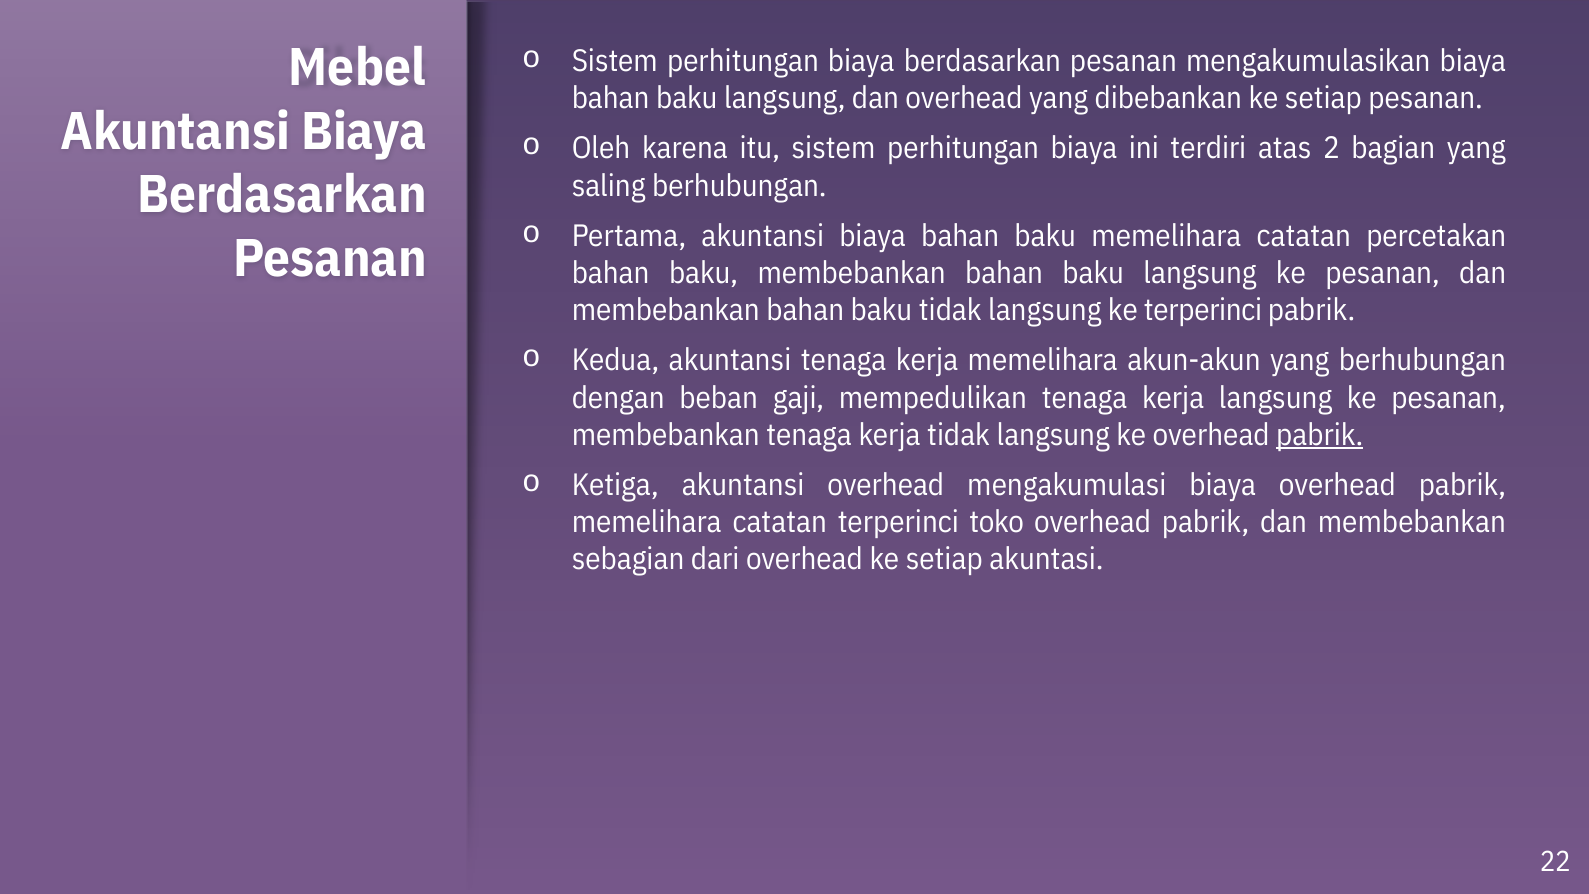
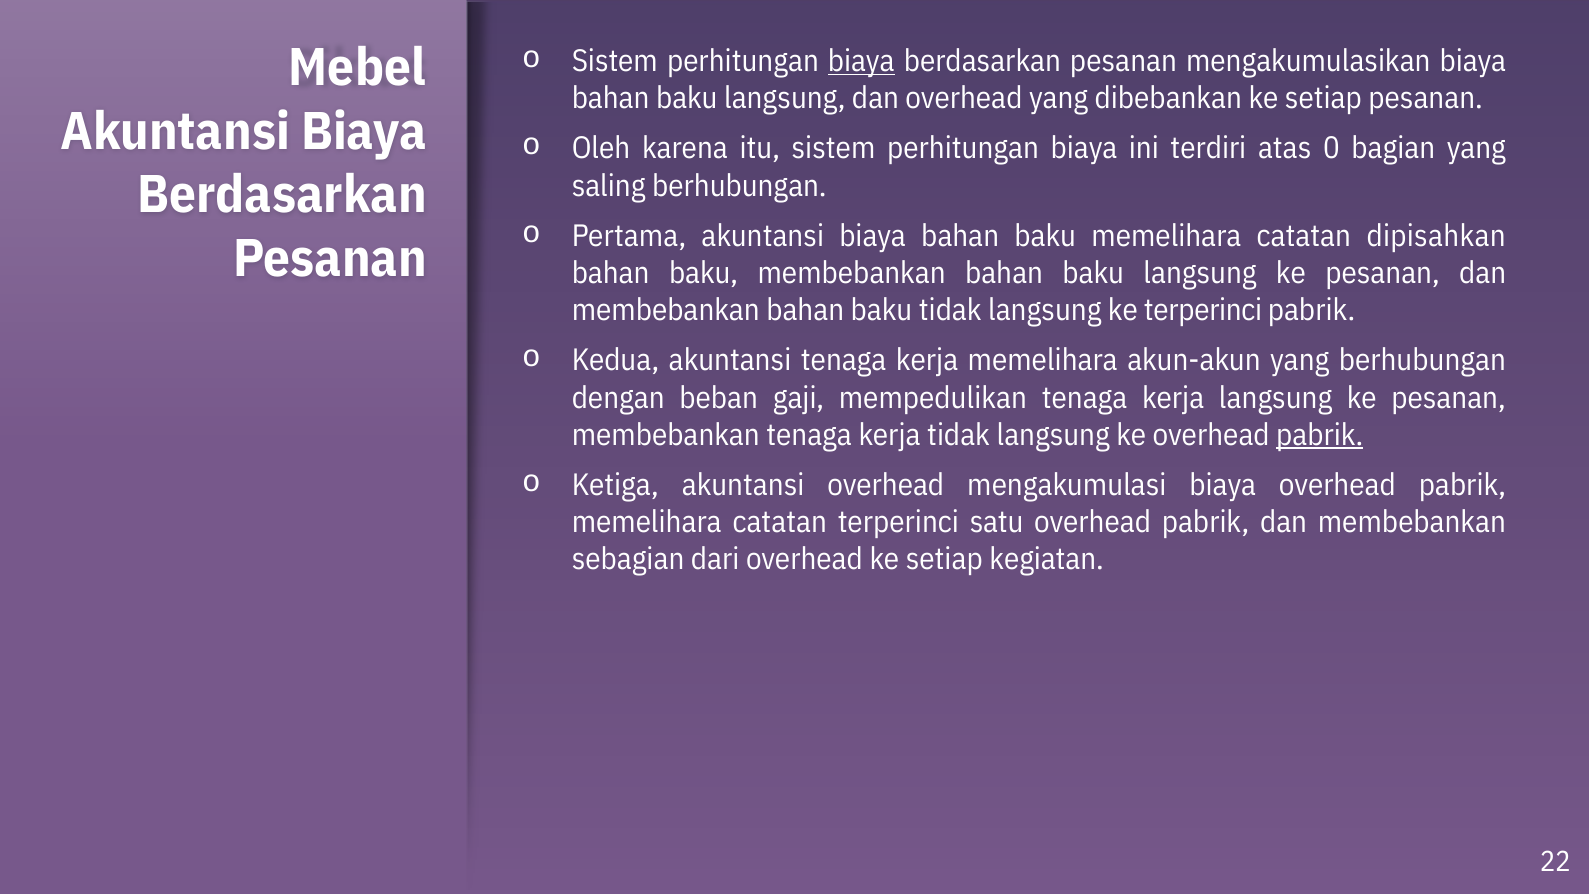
biaya at (861, 61) underline: none -> present
2: 2 -> 0
percetakan: percetakan -> dipisahkan
toko: toko -> satu
akuntasi: akuntasi -> kegiatan
